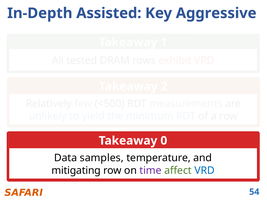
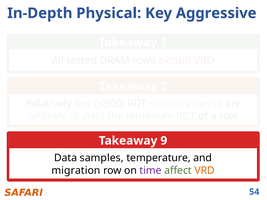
Assisted: Assisted -> Physical
0: 0 -> 9
mitigating: mitigating -> migration
VRD at (205, 171) colour: blue -> orange
